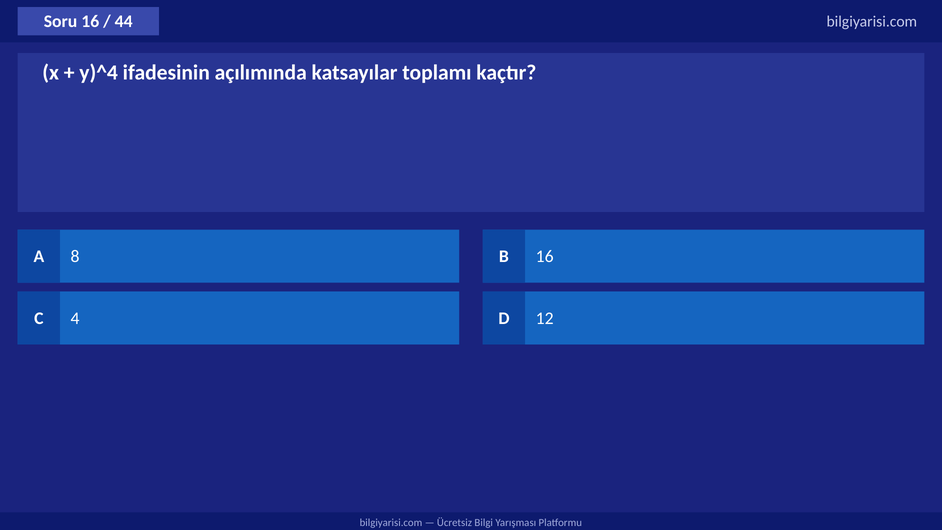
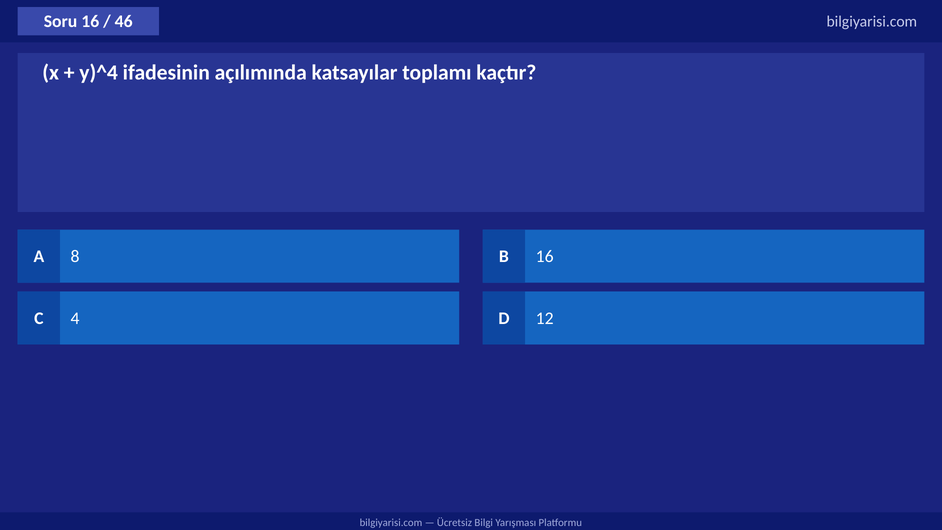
44: 44 -> 46
